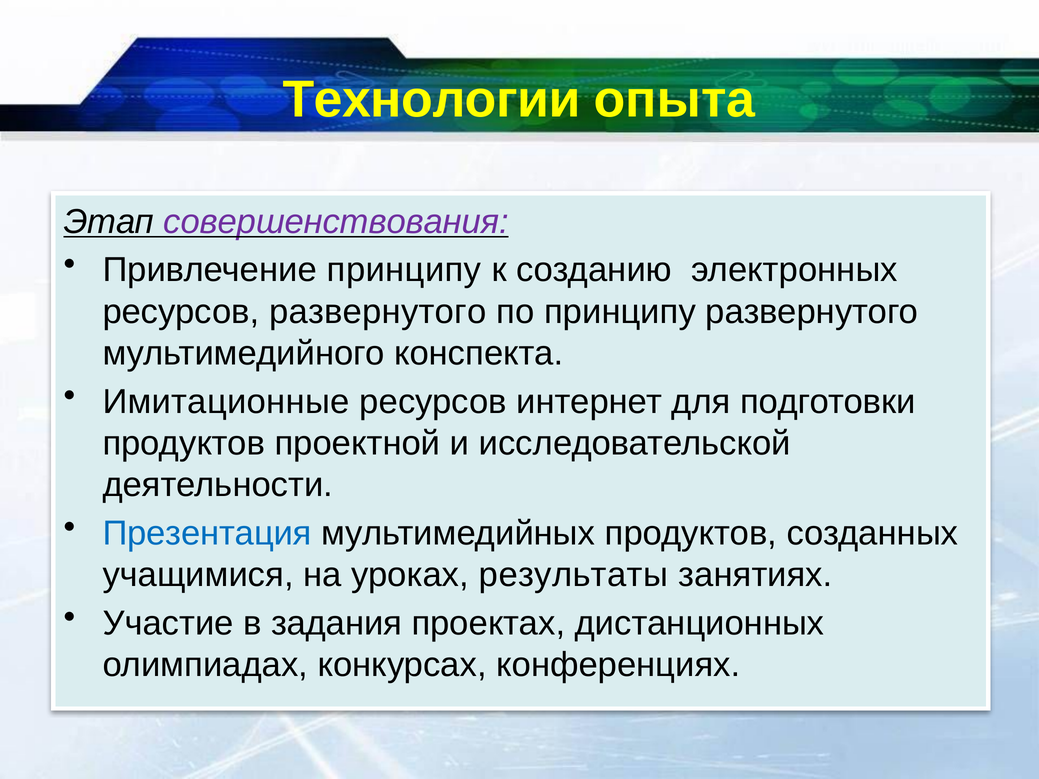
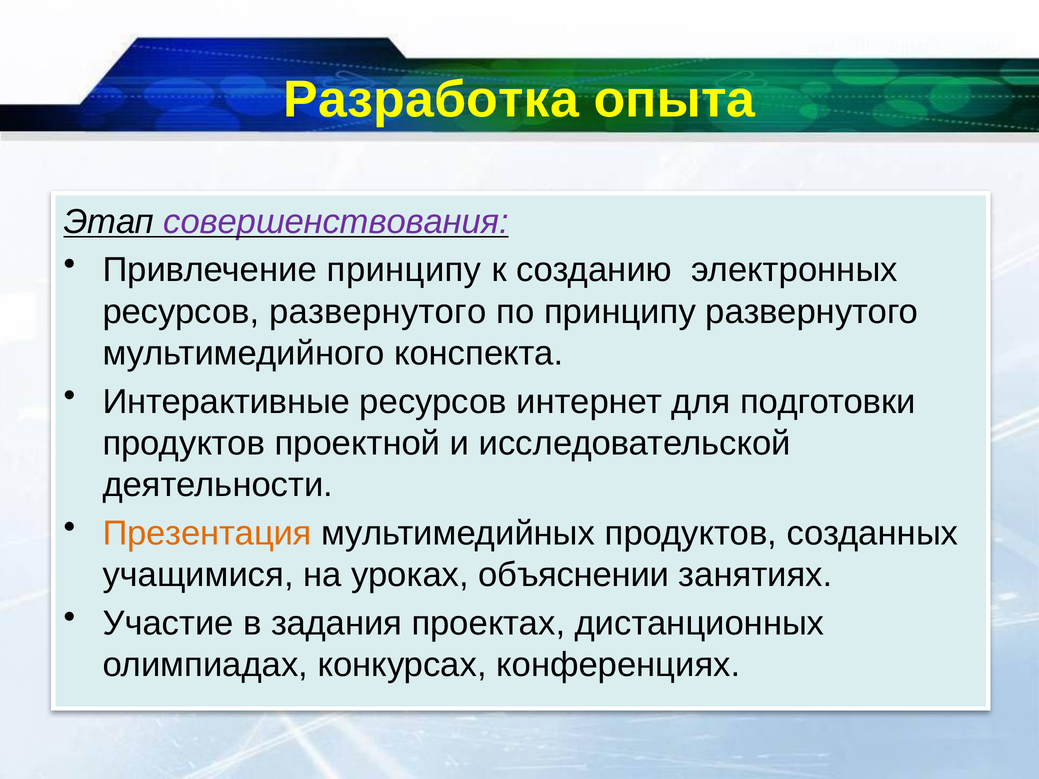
Технологии: Технологии -> Разработка
Имитационные: Имитационные -> Интерактивные
Презентация colour: blue -> orange
результаты: результаты -> объяснении
